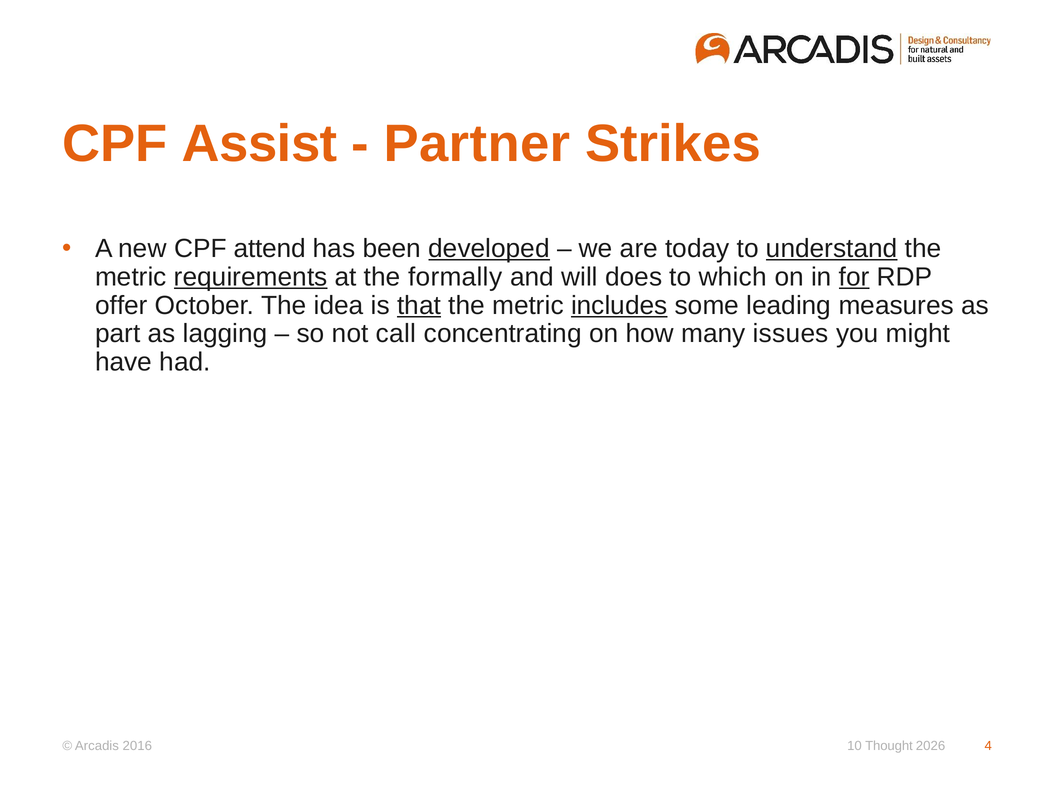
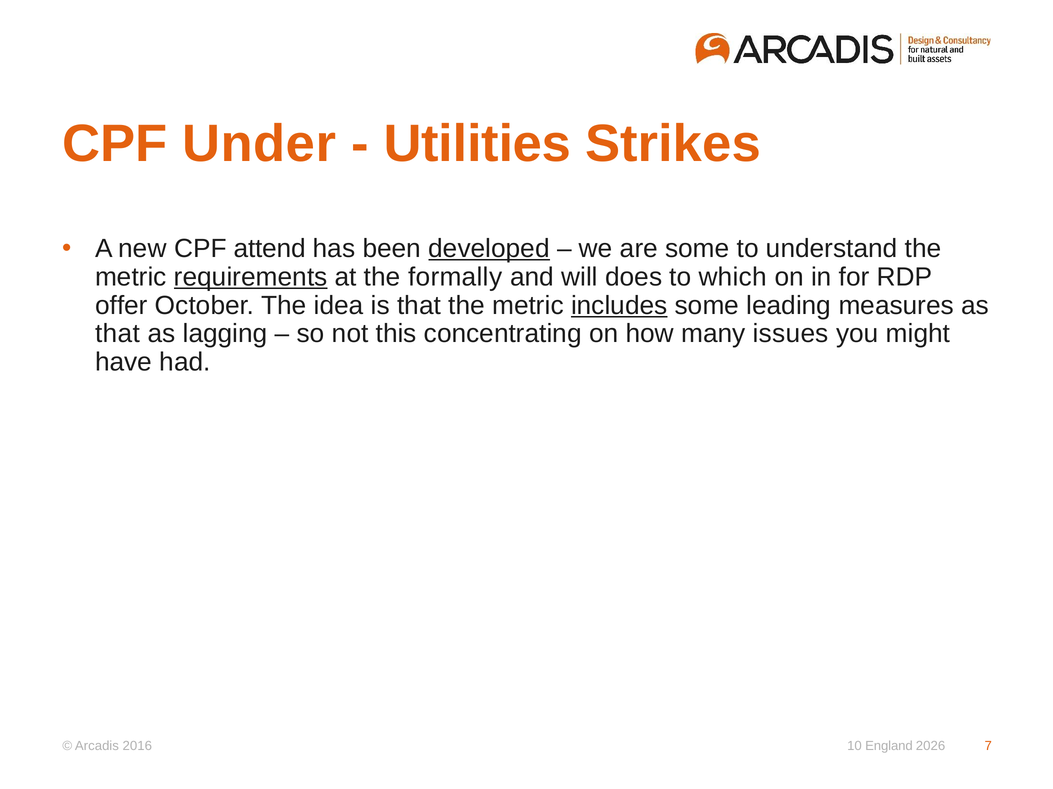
Assist: Assist -> Under
Partner: Partner -> Utilities
are today: today -> some
understand underline: present -> none
for underline: present -> none
that at (419, 306) underline: present -> none
part at (118, 334): part -> that
call: call -> this
Thought: Thought -> England
4: 4 -> 7
